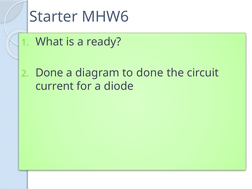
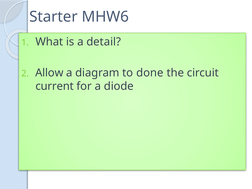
ready: ready -> detail
Done at (49, 73): Done -> Allow
